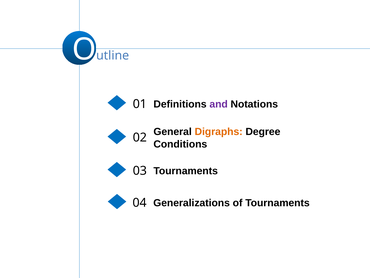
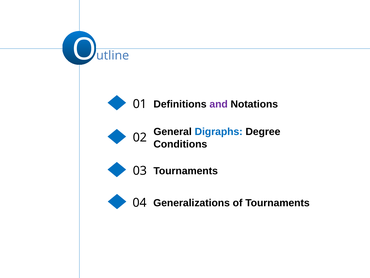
Digraphs colour: orange -> blue
